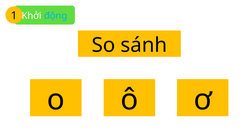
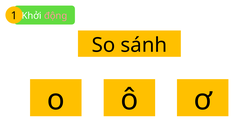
động colour: light blue -> pink
